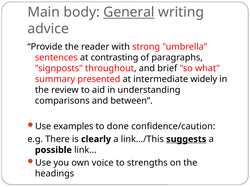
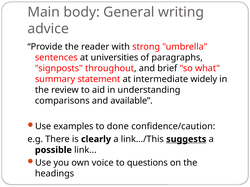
General underline: present -> none
contrasting: contrasting -> universities
presented: presented -> statement
between: between -> available
strengths: strengths -> questions
